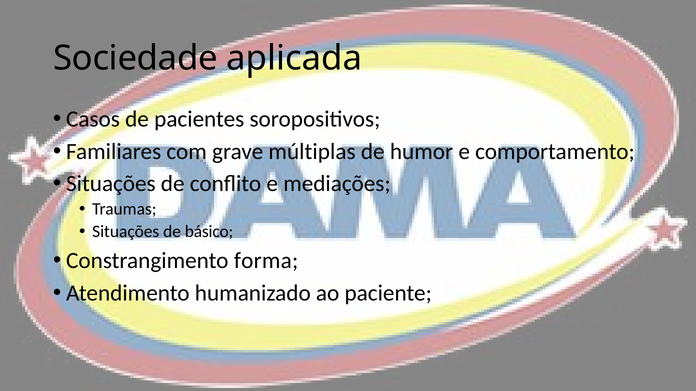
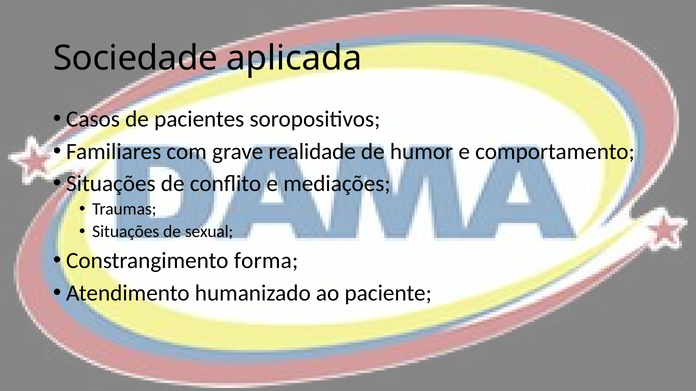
múltiplas: múltiplas -> realidade
básico: básico -> sexual
